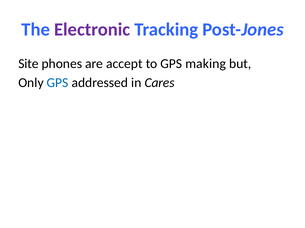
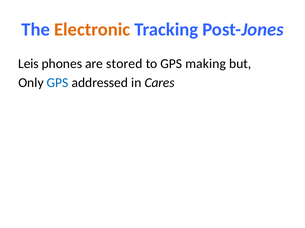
Electronic colour: purple -> orange
Site: Site -> Leis
accept: accept -> stored
